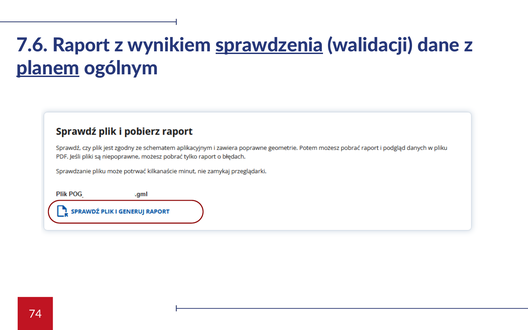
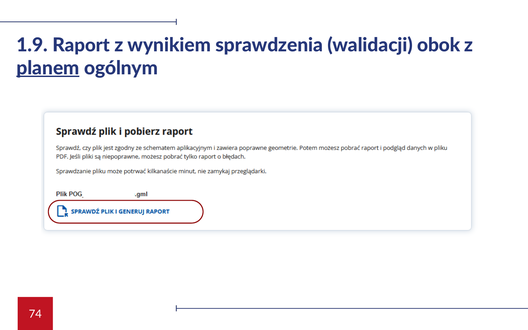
7.6: 7.6 -> 1.9
sprawdzenia underline: present -> none
dane: dane -> obok
